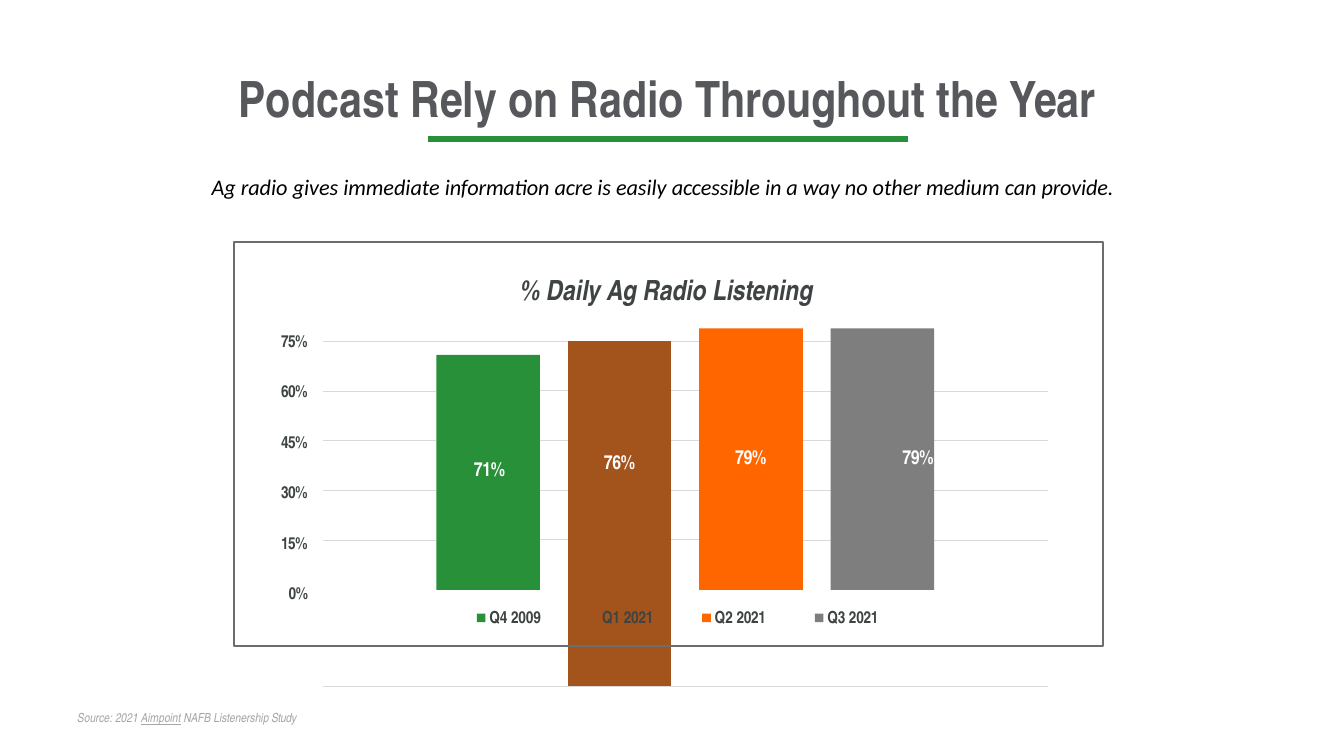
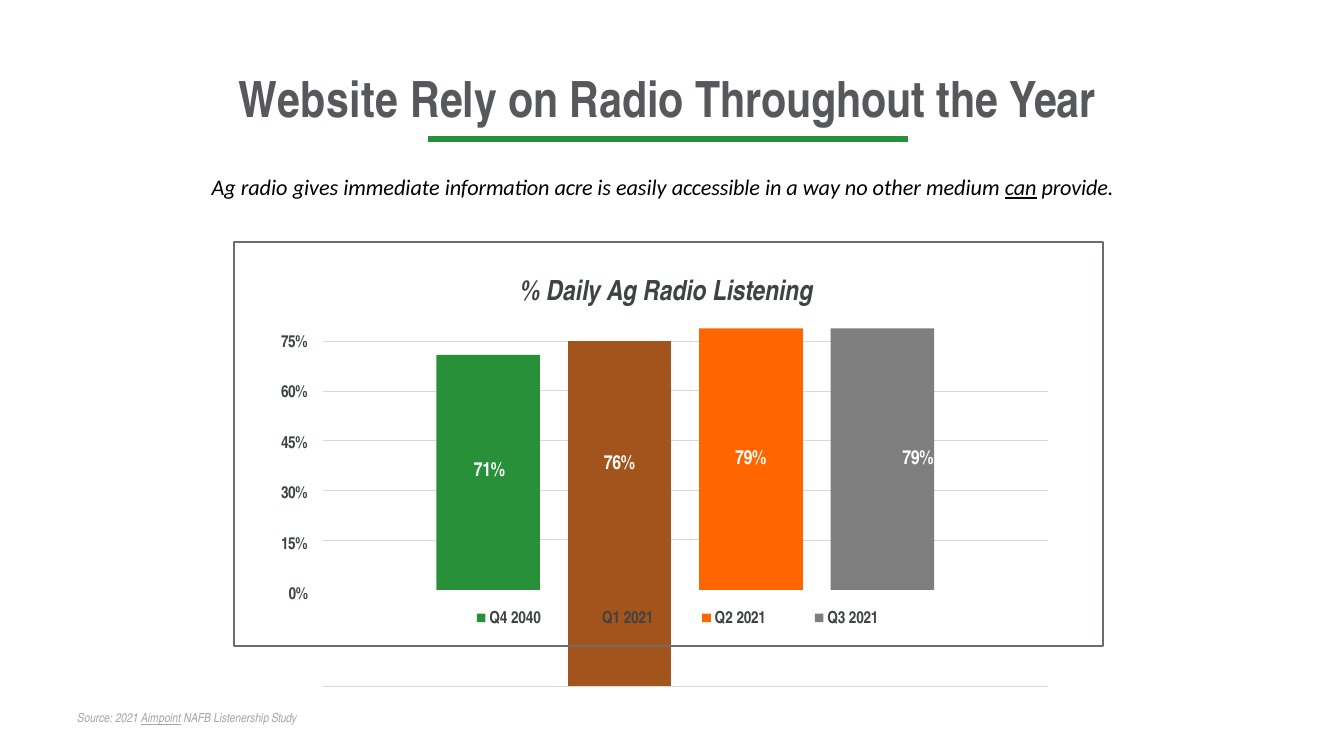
Podcast: Podcast -> Website
can underline: none -> present
2009: 2009 -> 2040
